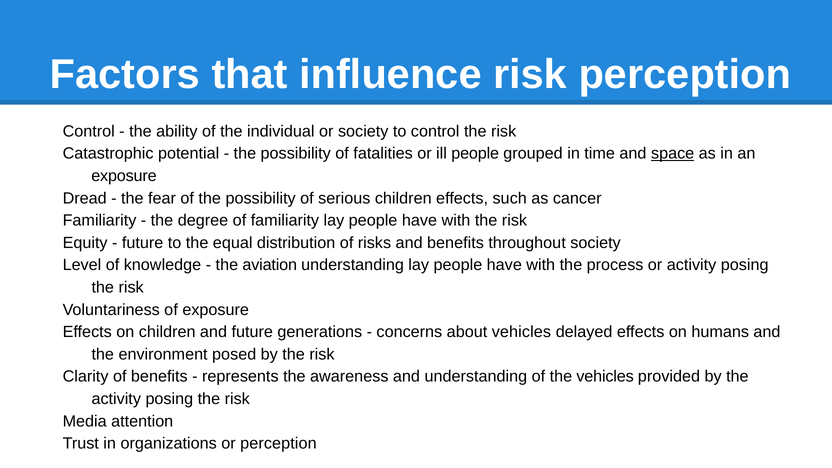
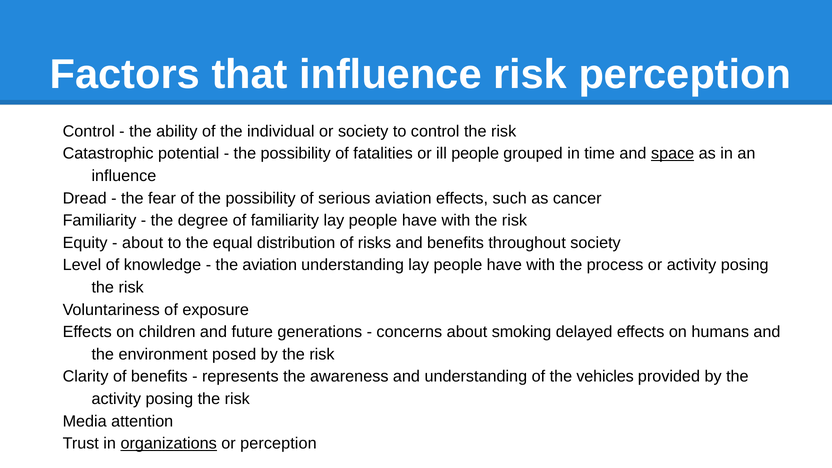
exposure at (124, 176): exposure -> influence
serious children: children -> aviation
future at (143, 243): future -> about
about vehicles: vehicles -> smoking
organizations underline: none -> present
